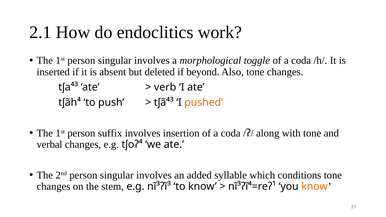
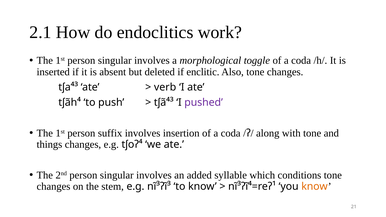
beyond: beyond -> enclitic
pushed colour: orange -> purple
verbal: verbal -> things
